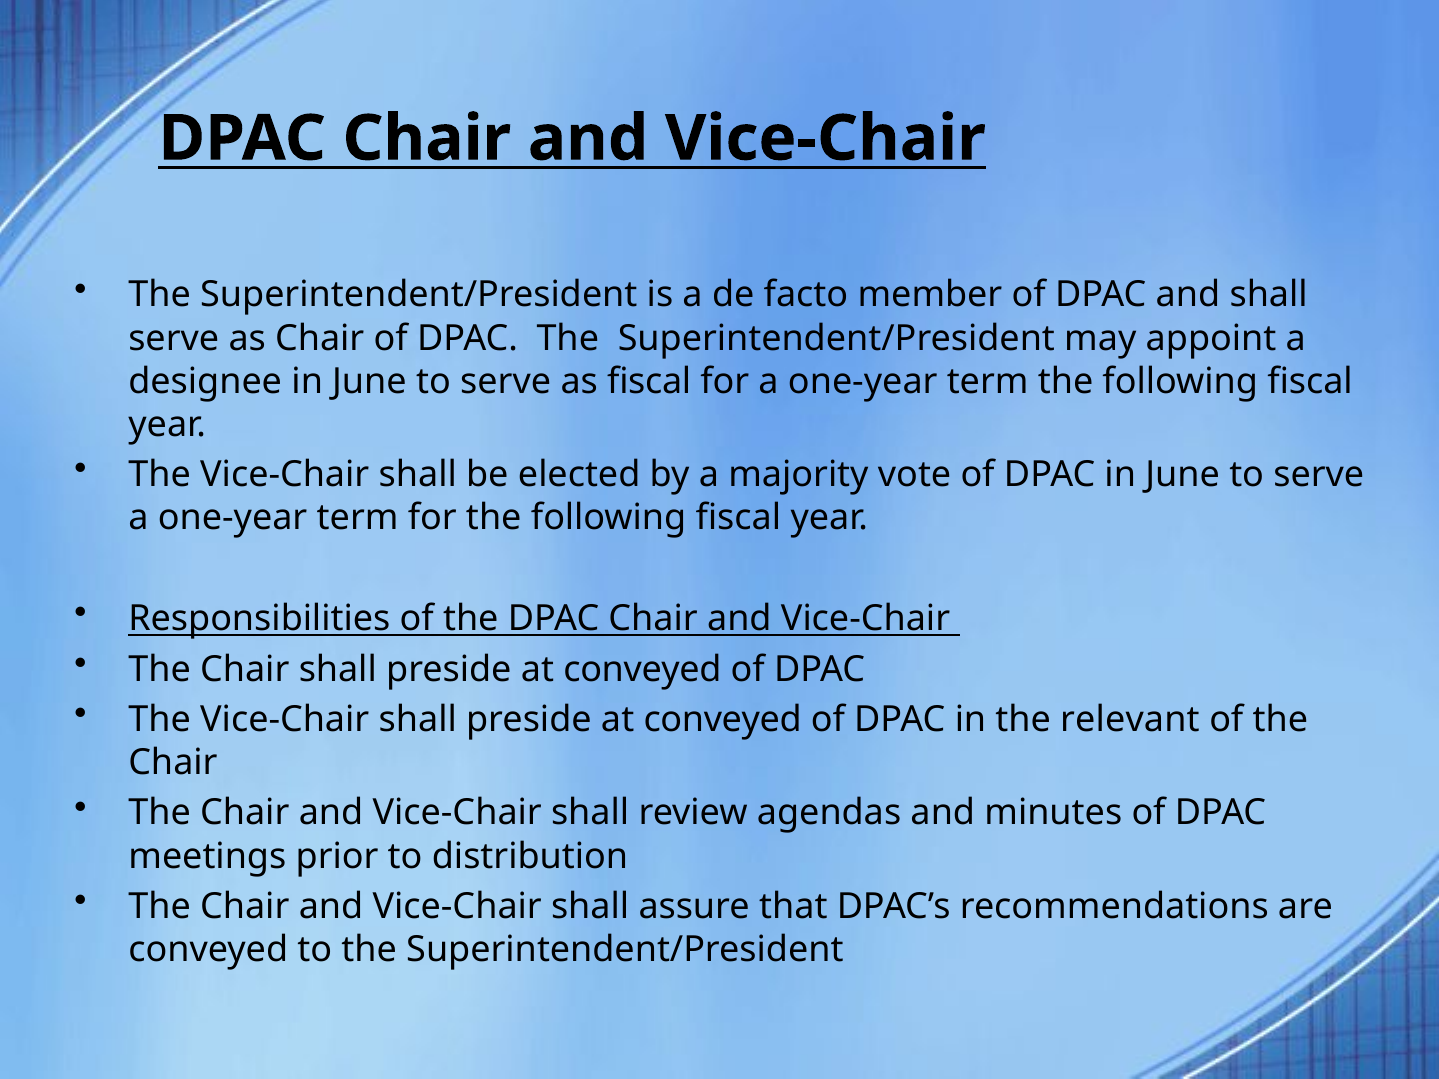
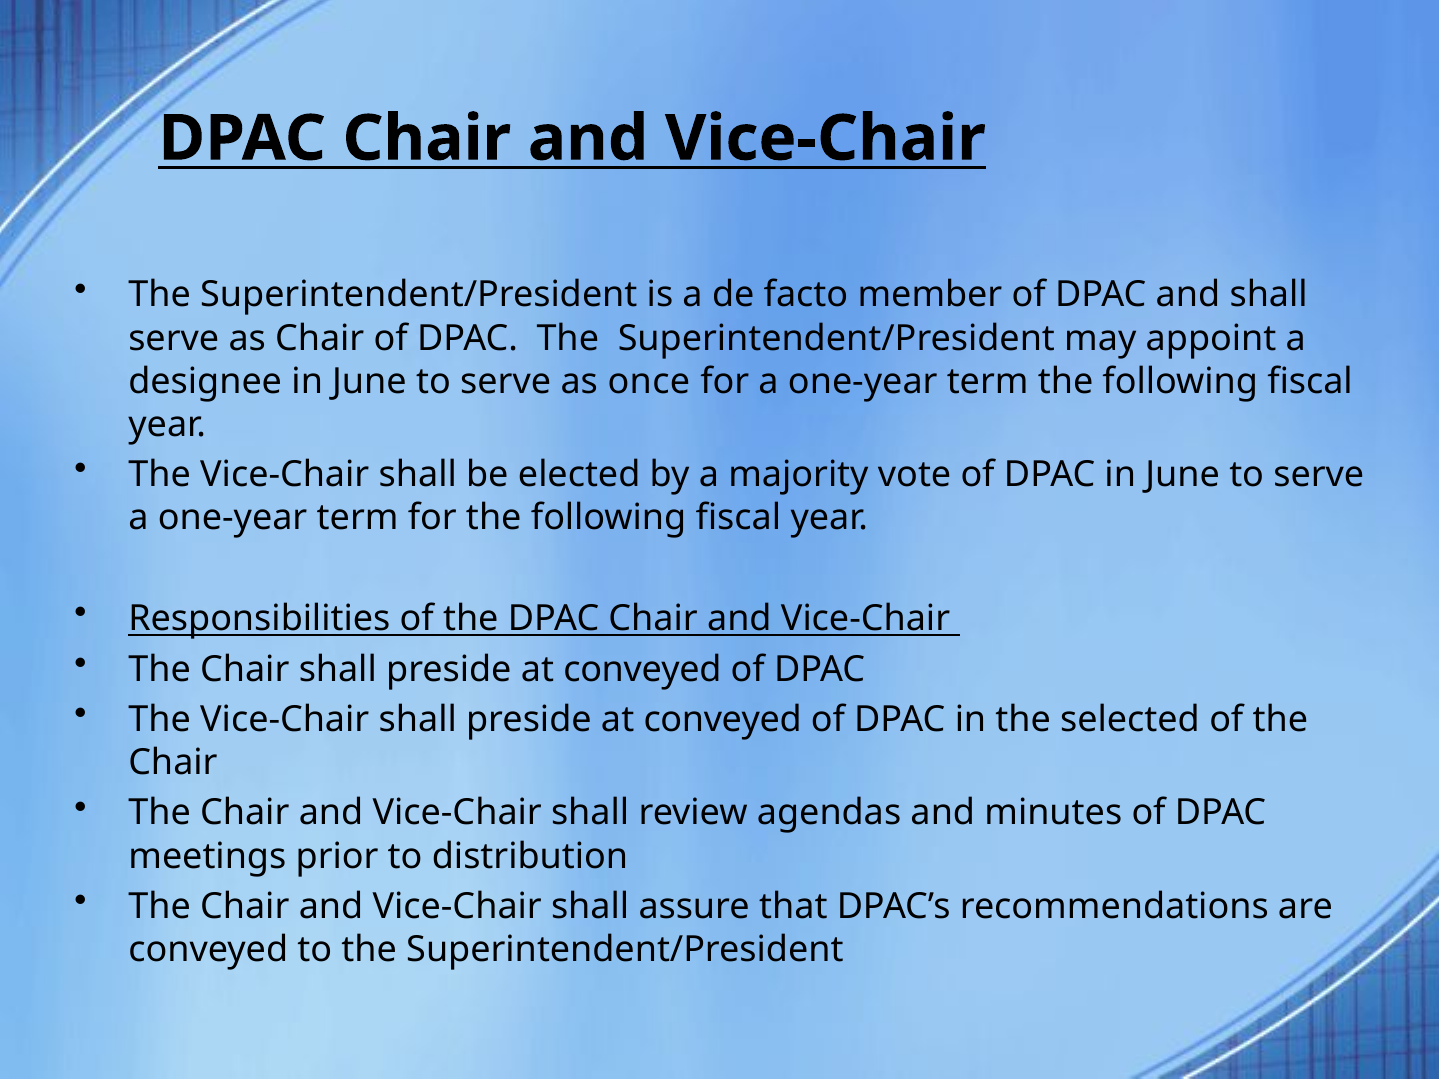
as fiscal: fiscal -> once
relevant: relevant -> selected
